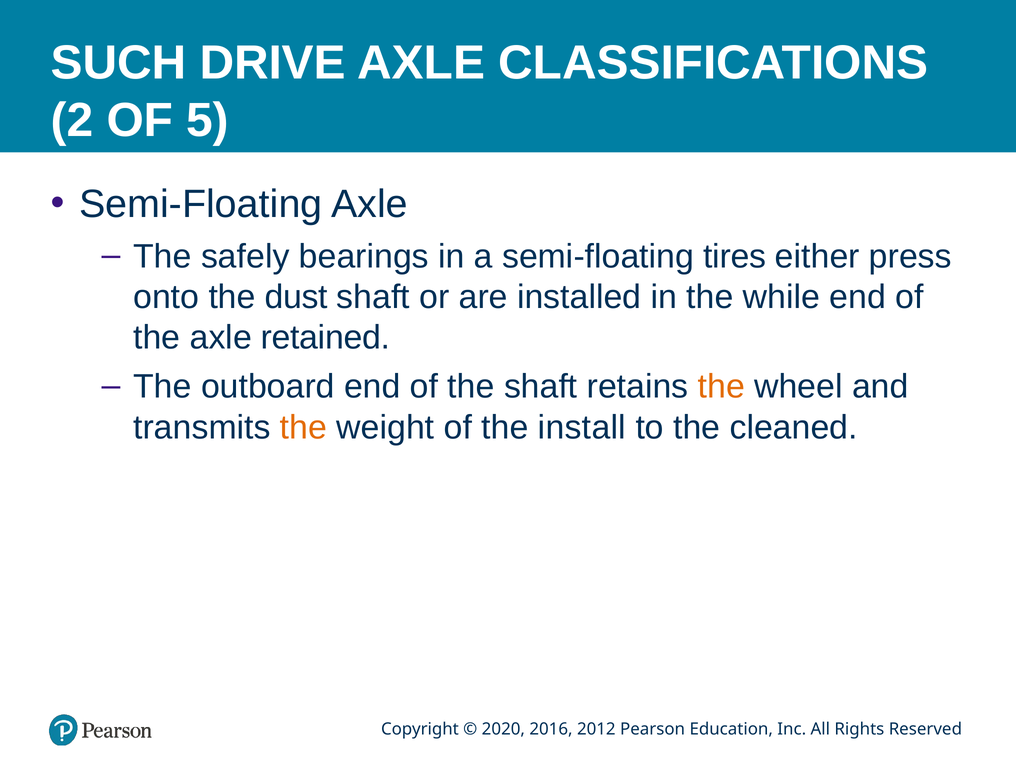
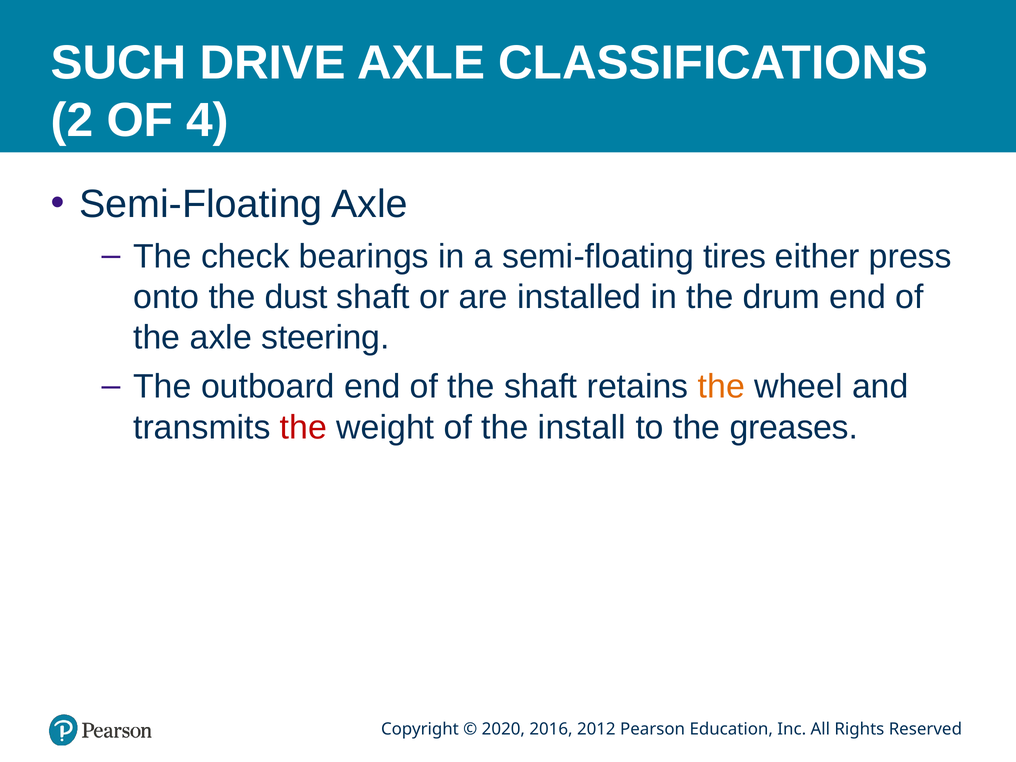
5: 5 -> 4
safely: safely -> check
while: while -> drum
retained: retained -> steering
the at (303, 427) colour: orange -> red
cleaned: cleaned -> greases
